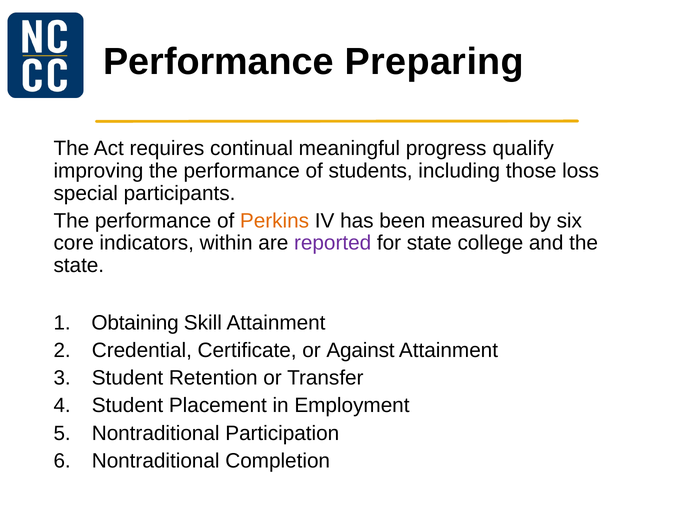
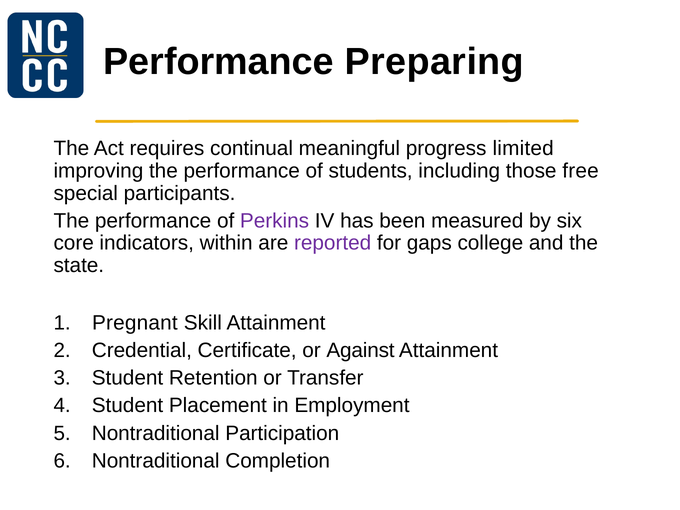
qualify: qualify -> limited
loss: loss -> free
Perkins colour: orange -> purple
for state: state -> gaps
Obtaining: Obtaining -> Pregnant
